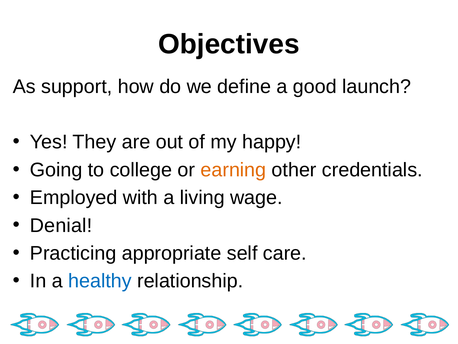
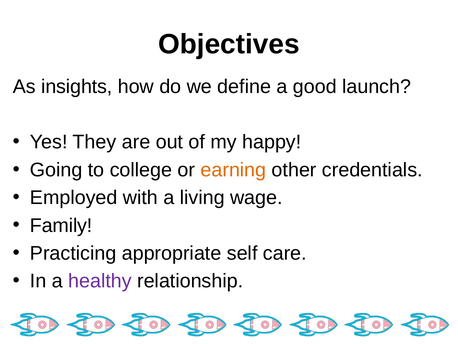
support: support -> insights
Denial: Denial -> Family
healthy colour: blue -> purple
